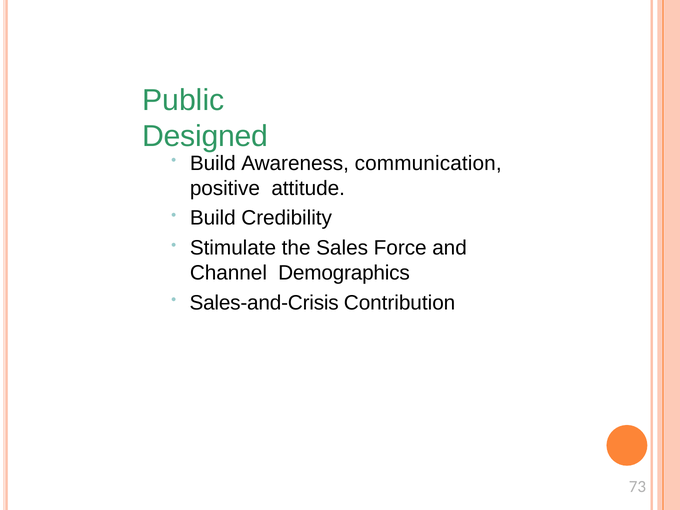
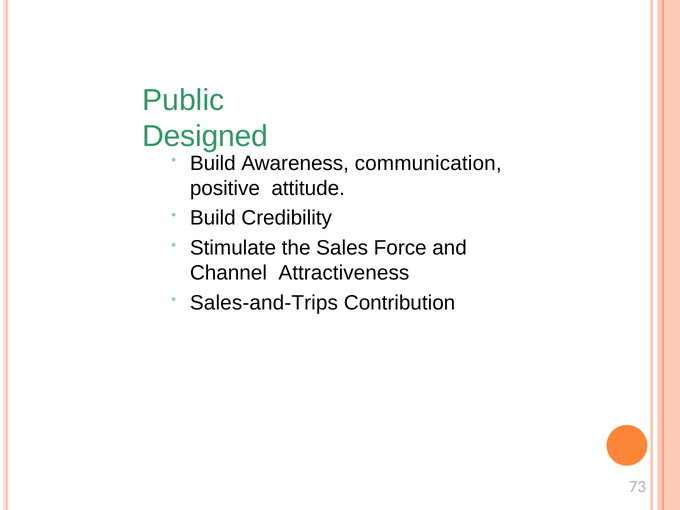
Demographics: Demographics -> Attractiveness
Sales-and-Crisis: Sales-and-Crisis -> Sales-and-Trips
